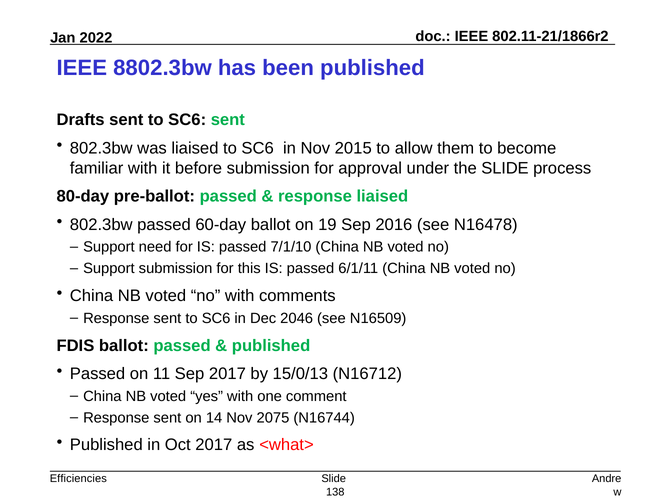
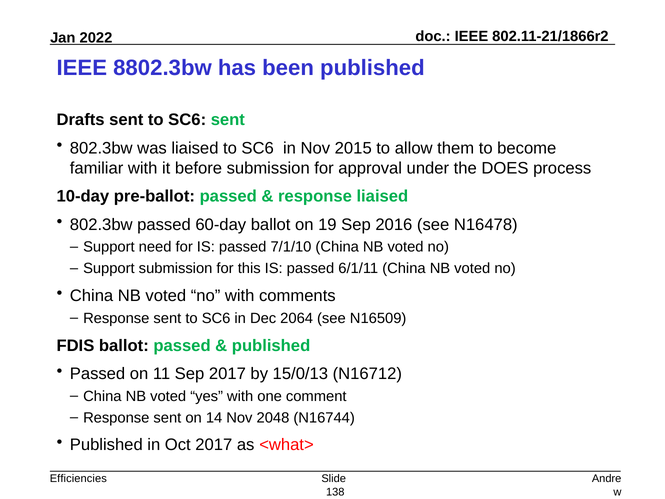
the SLIDE: SLIDE -> DOES
80-day: 80-day -> 10-day
2046: 2046 -> 2064
2075: 2075 -> 2048
